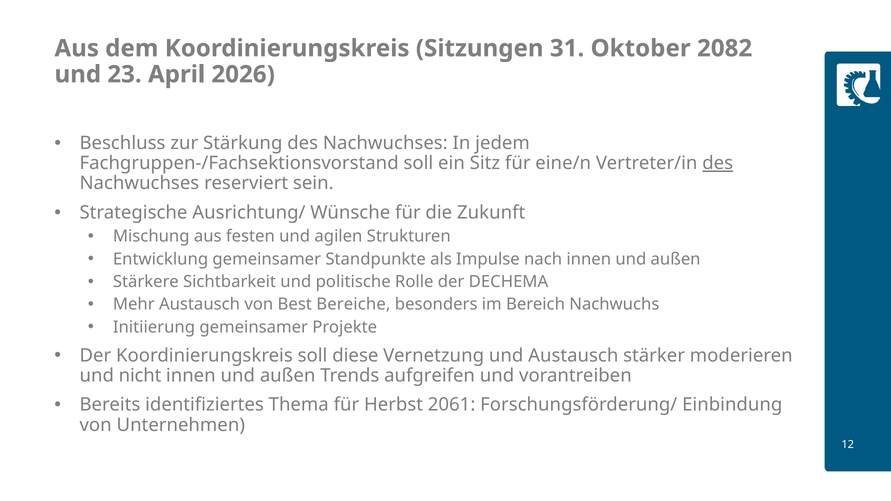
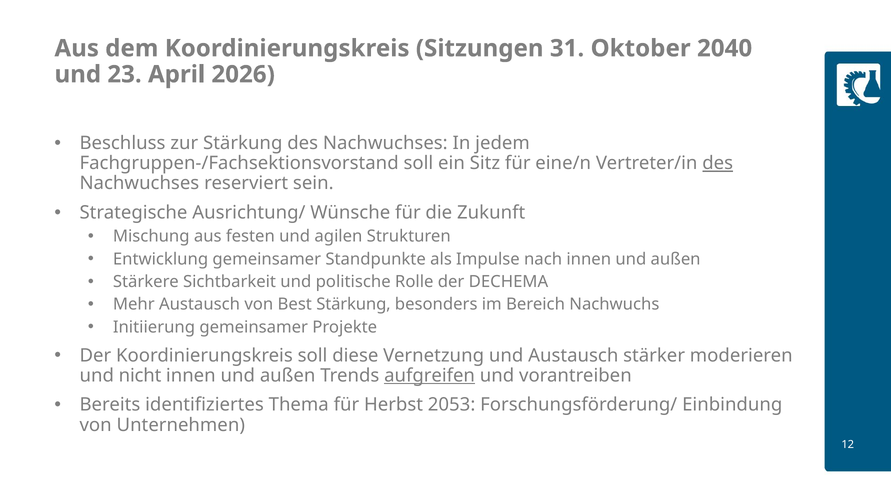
2082: 2082 -> 2040
Best Bereiche: Bereiche -> Stärkung
aufgreifen underline: none -> present
2061: 2061 -> 2053
